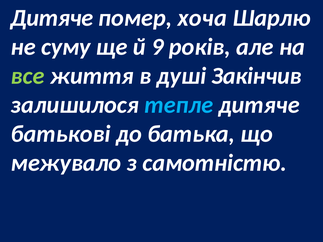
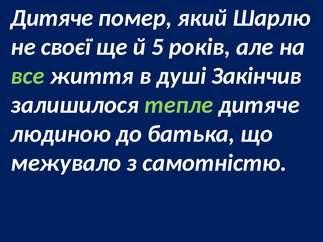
хоча: хоча -> який
суму: суму -> своєї
9: 9 -> 5
тепле colour: light blue -> light green
батькові: батькові -> людиною
